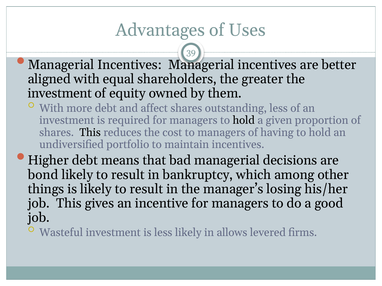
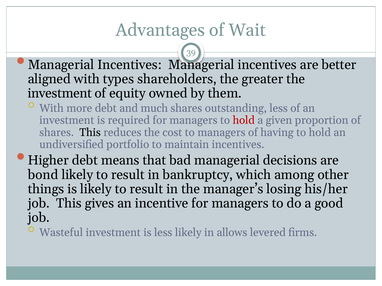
Uses: Uses -> Wait
equal: equal -> types
affect: affect -> much
hold at (244, 121) colour: black -> red
